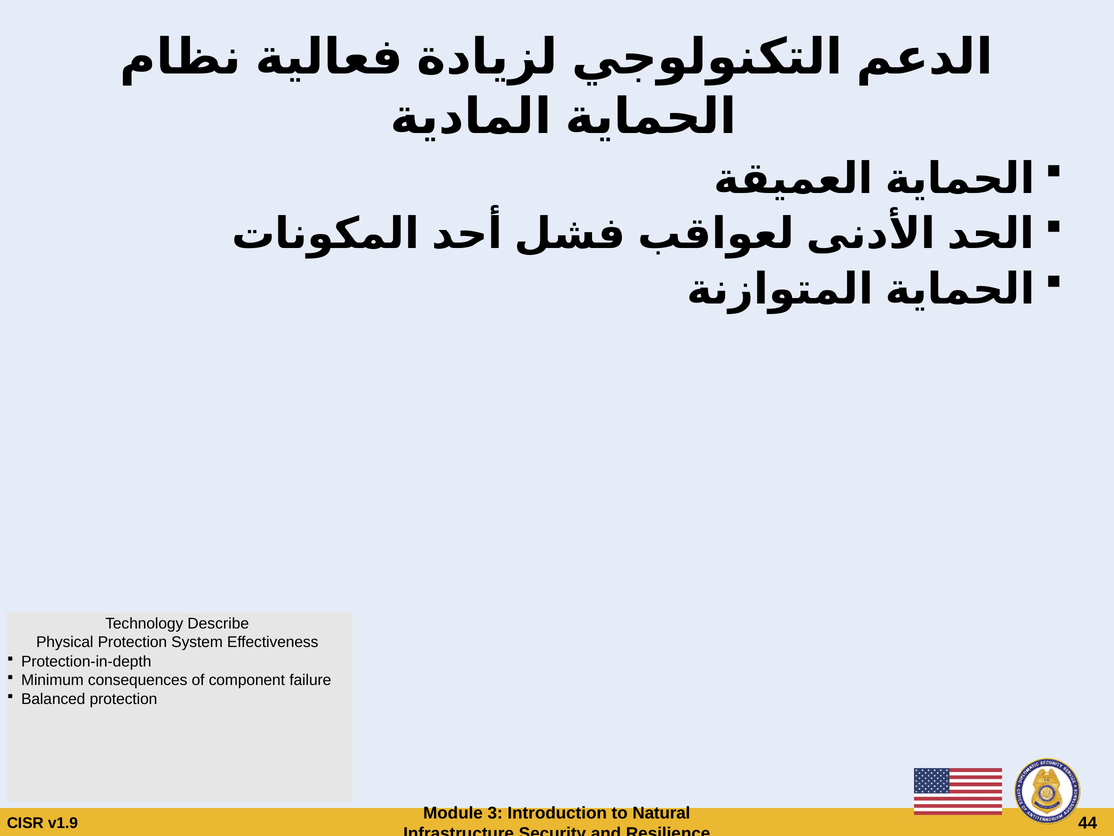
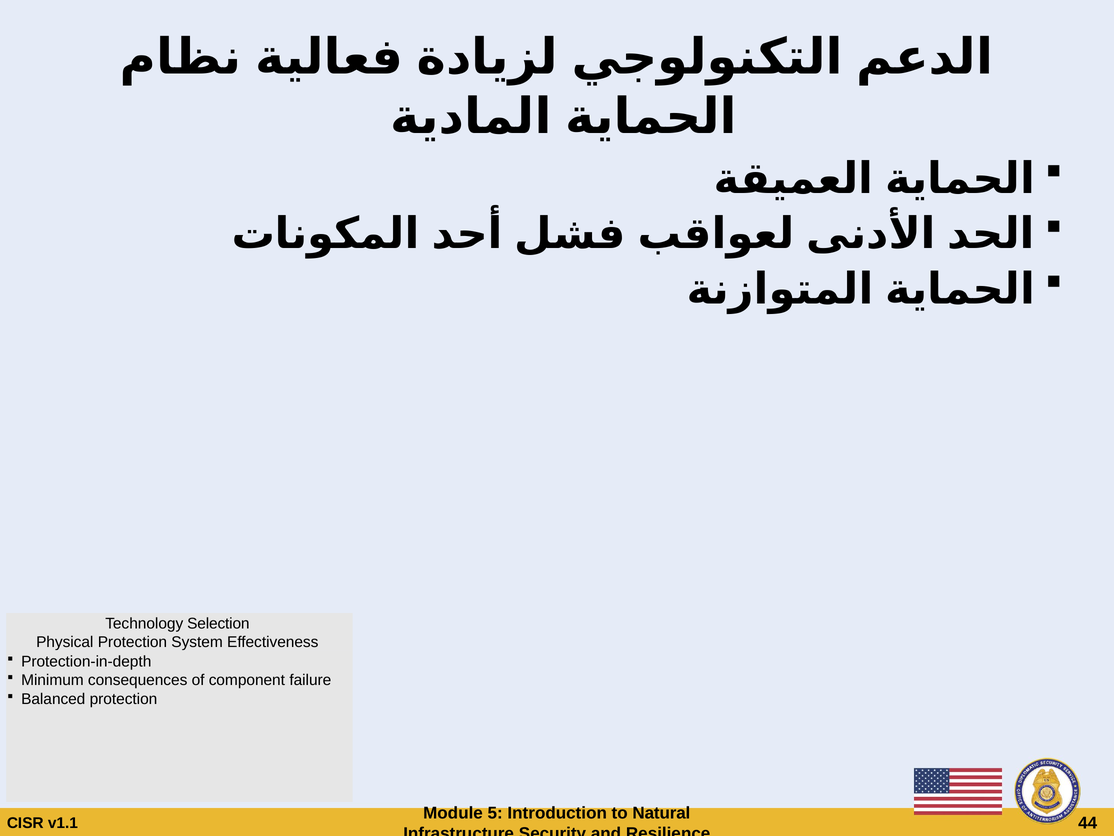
Describe: Describe -> Selection
3: 3 -> 5
v1.9: v1.9 -> v1.1
